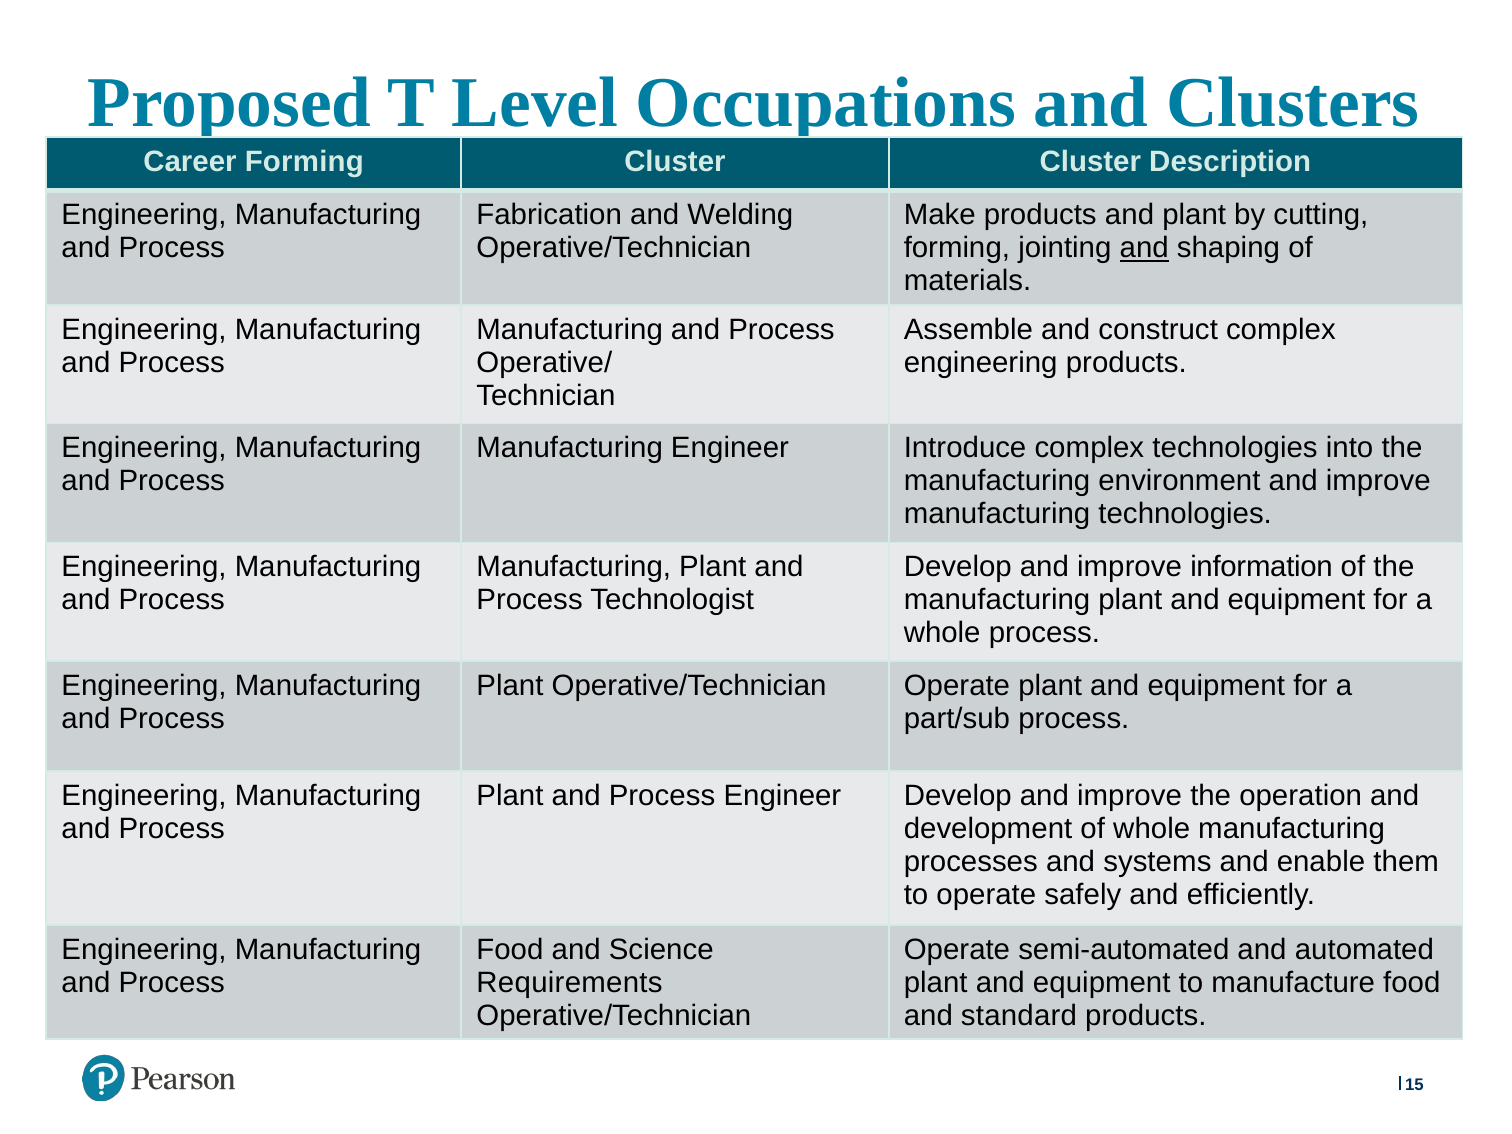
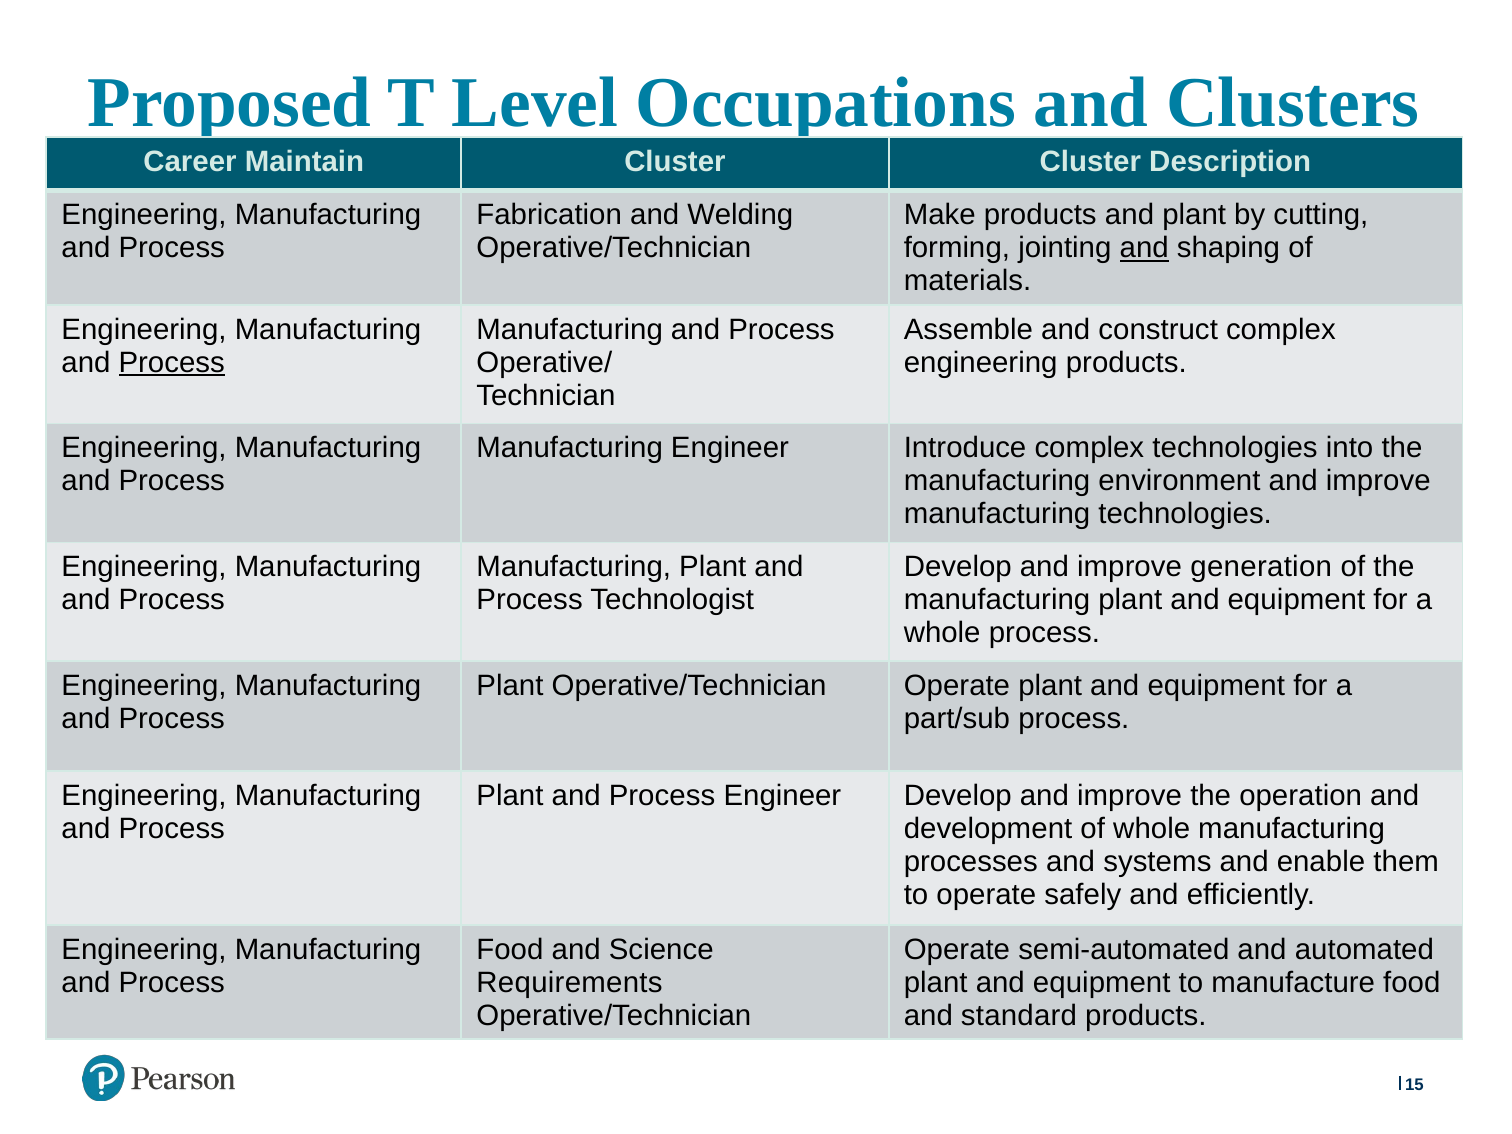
Career Forming: Forming -> Maintain
Process at (172, 362) underline: none -> present
information: information -> generation
